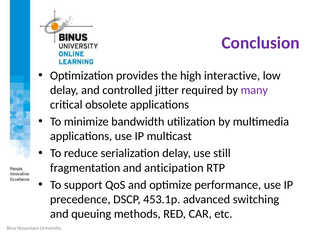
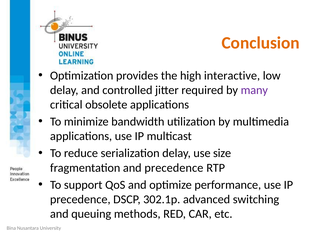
Conclusion colour: purple -> orange
still: still -> size
and anticipation: anticipation -> precedence
453.1p: 453.1p -> 302.1p
